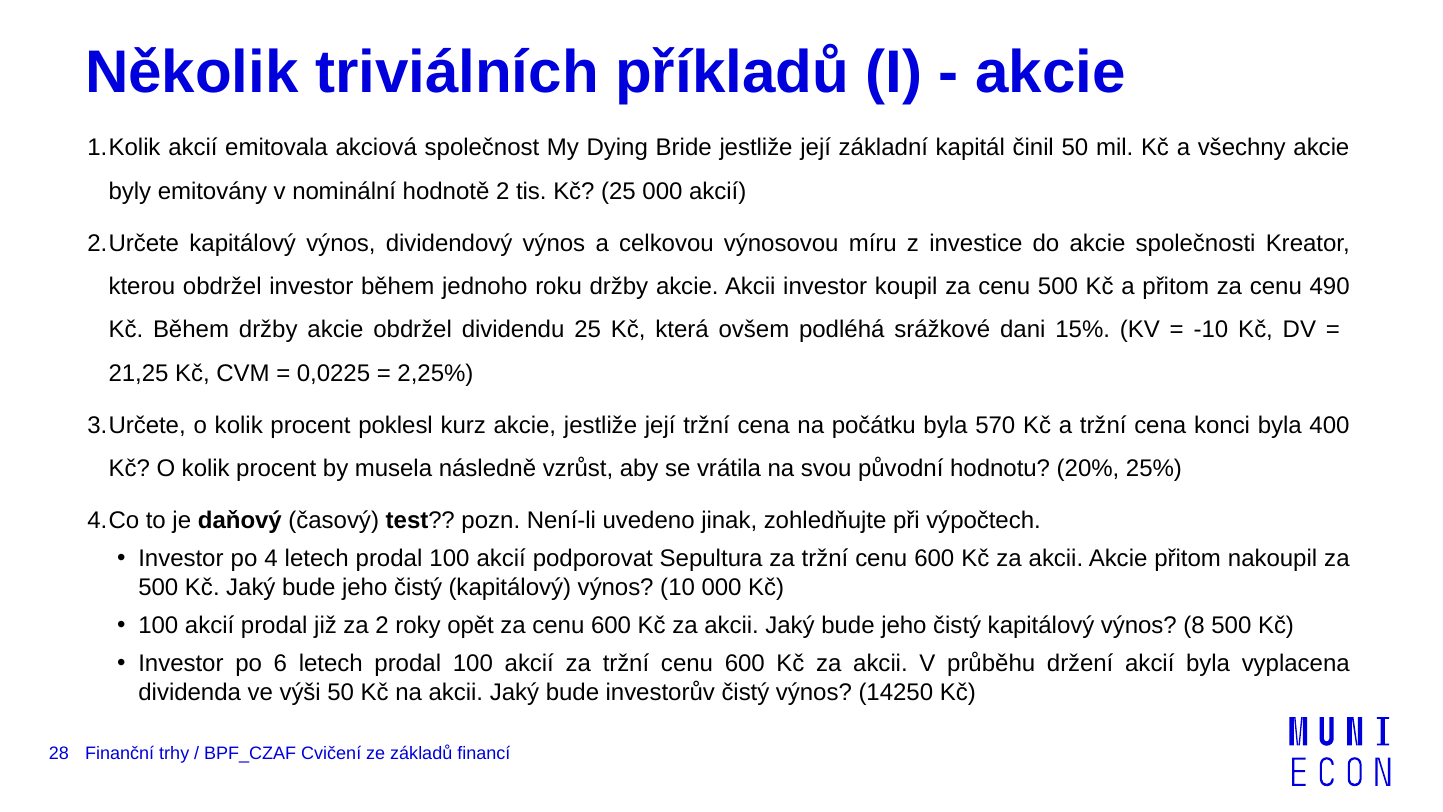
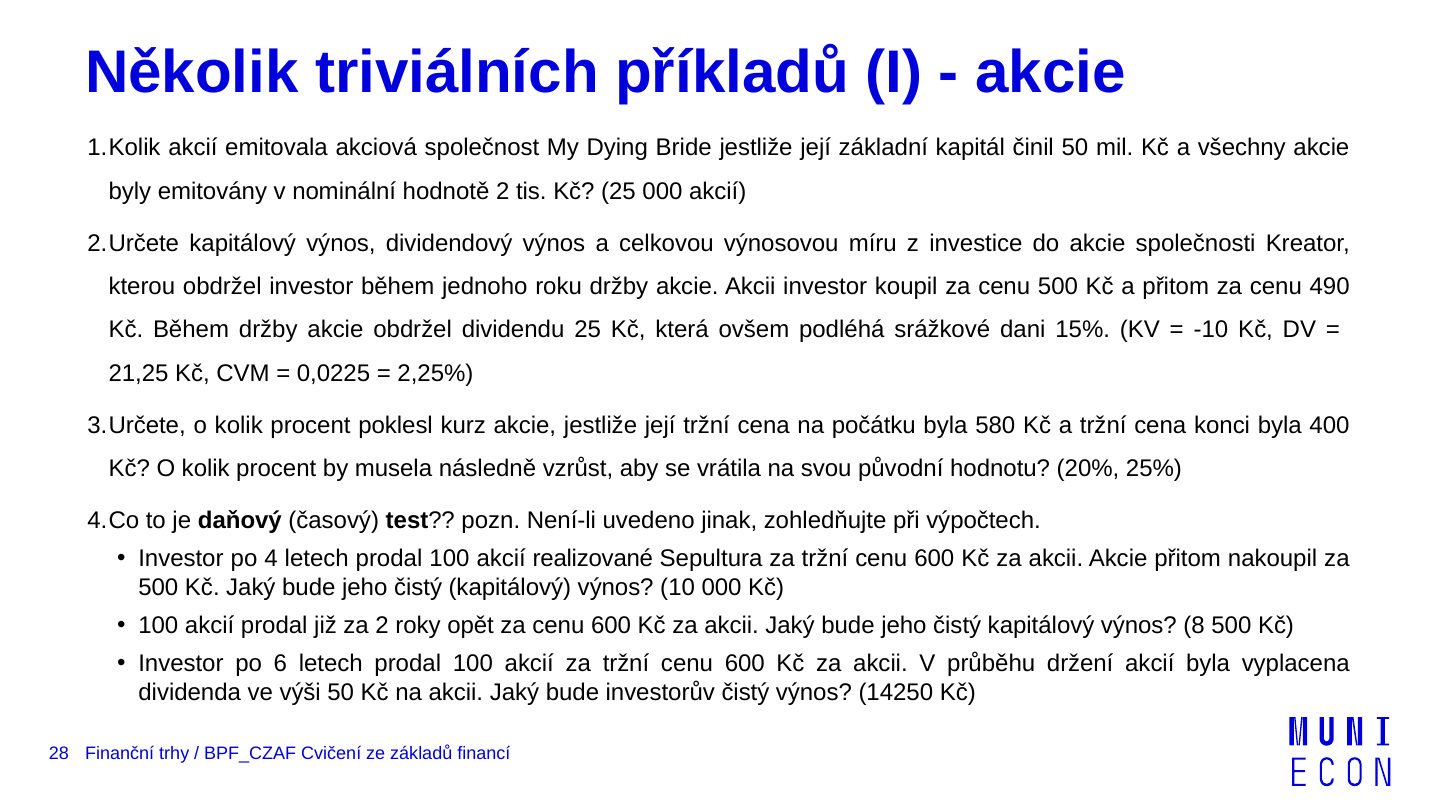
570: 570 -> 580
podporovat: podporovat -> realizované
